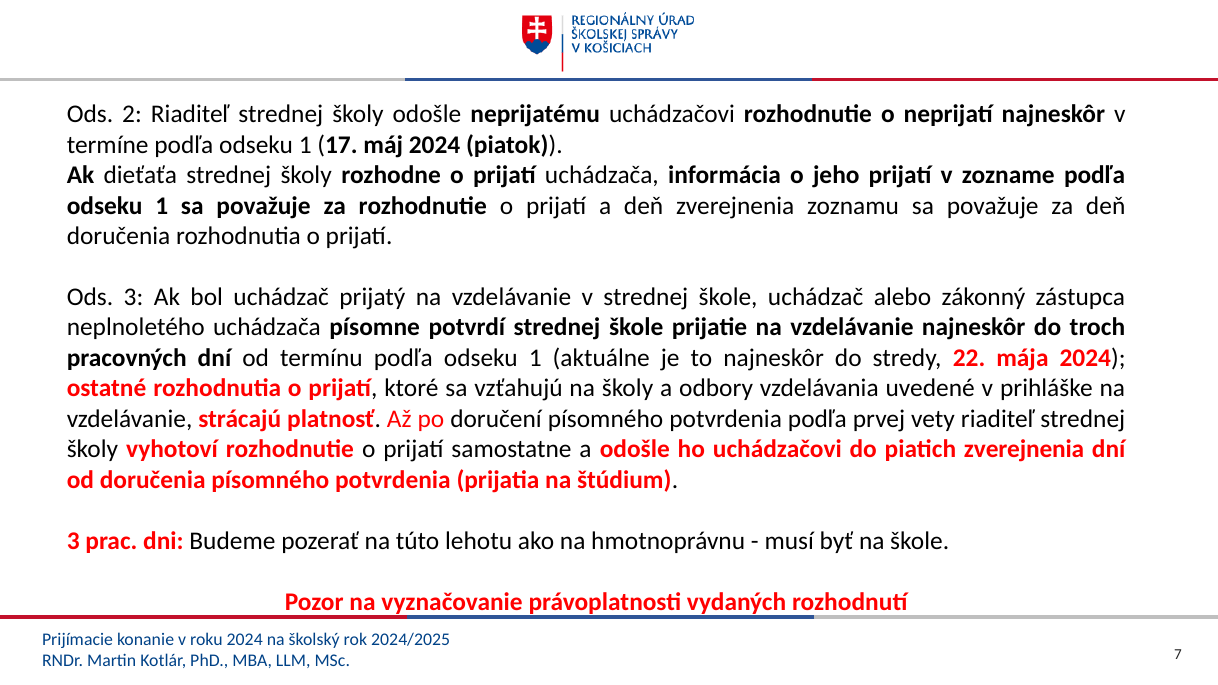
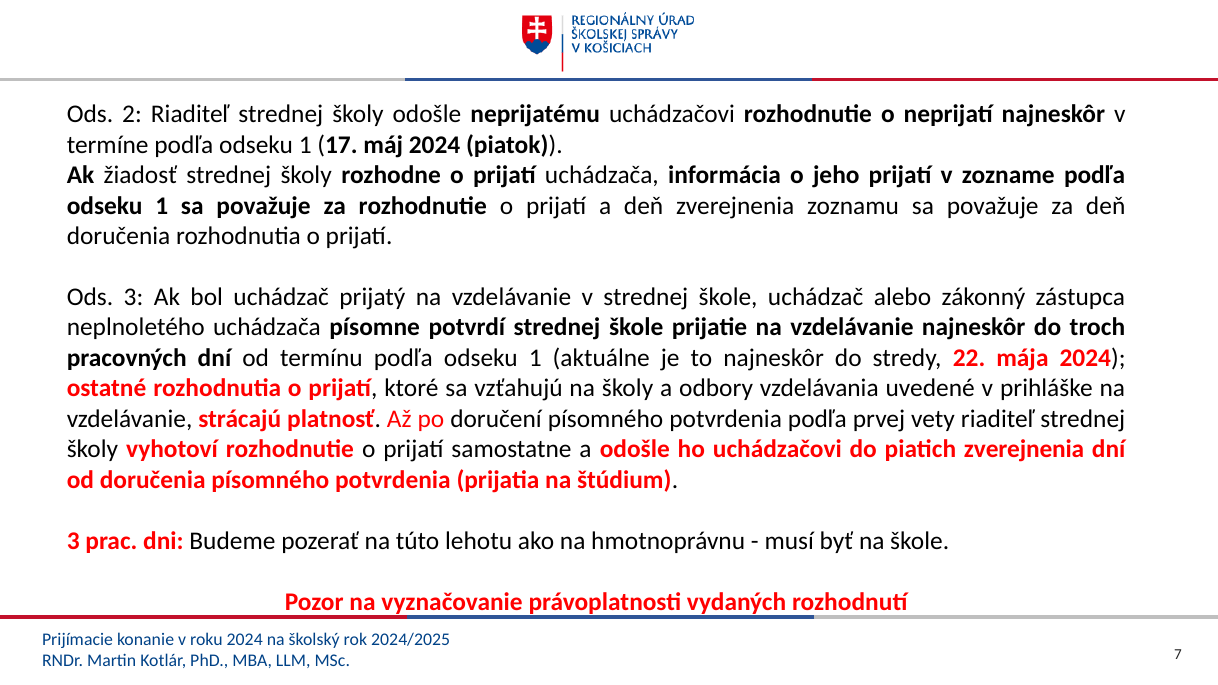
dieťaťa: dieťaťa -> žiadosť
